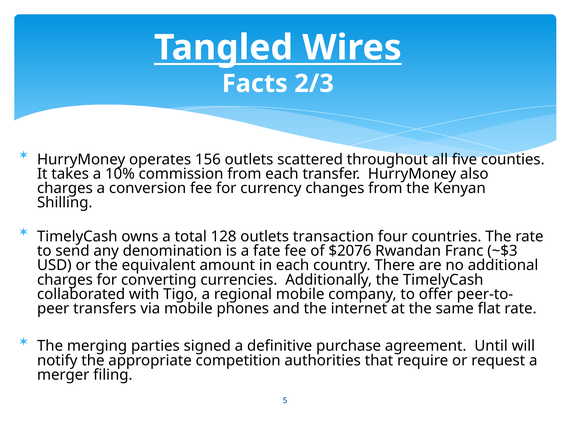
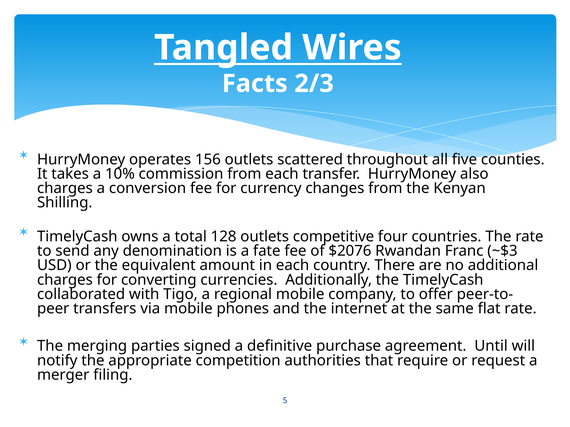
transaction: transaction -> competitive
